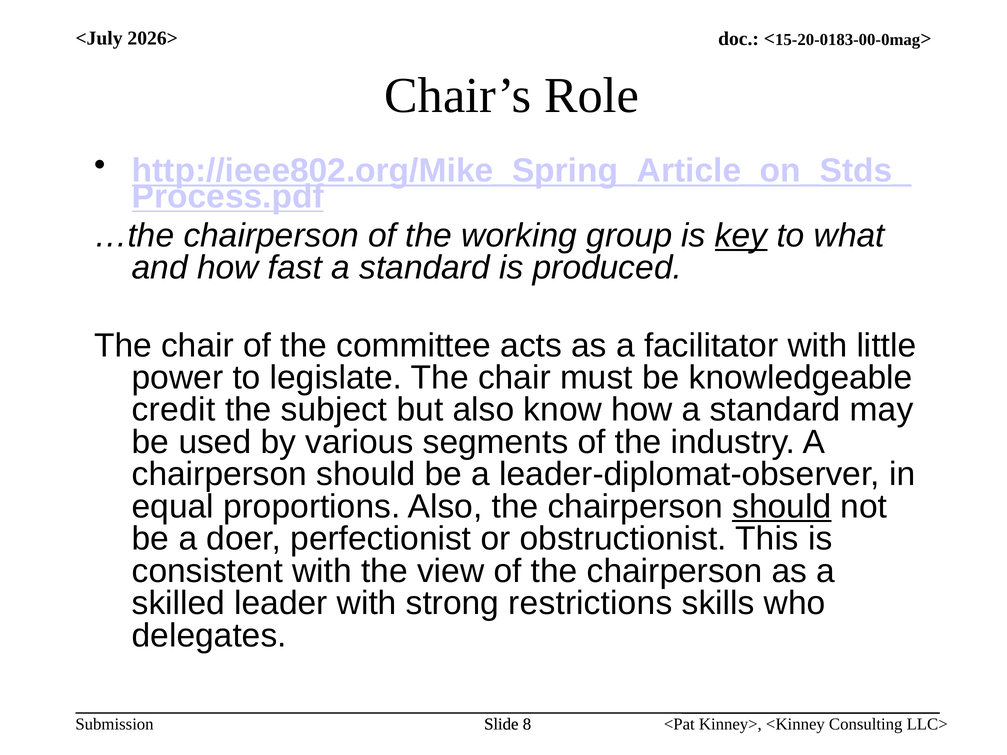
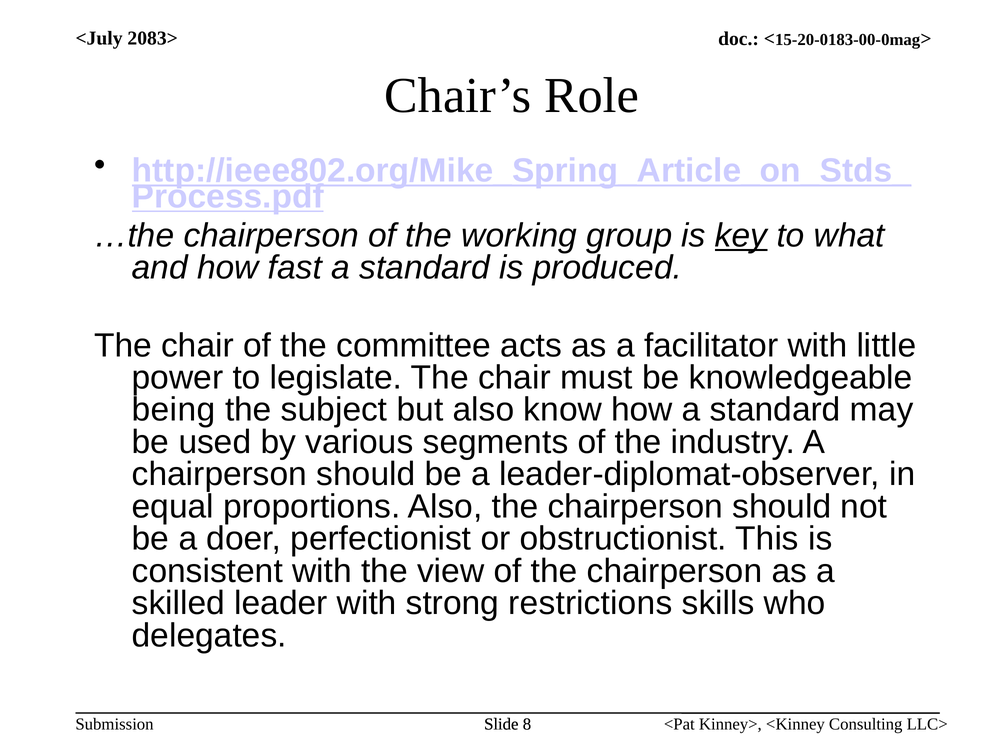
2026>: 2026> -> 2083>
credit: credit -> being
should at (782, 507) underline: present -> none
